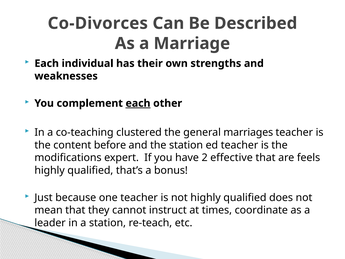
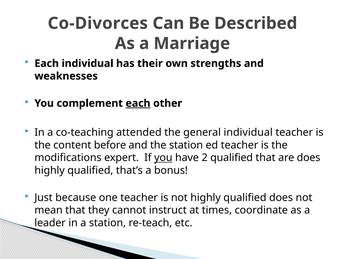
clustered: clustered -> attended
general marriages: marriages -> individual
you at (163, 158) underline: none -> present
2 effective: effective -> qualified
are feels: feels -> does
